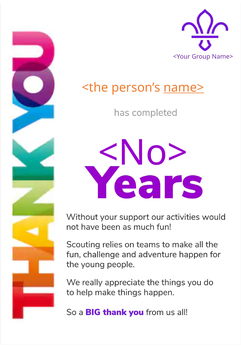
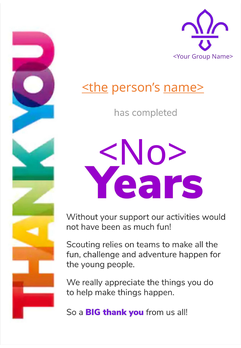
<the underline: none -> present
